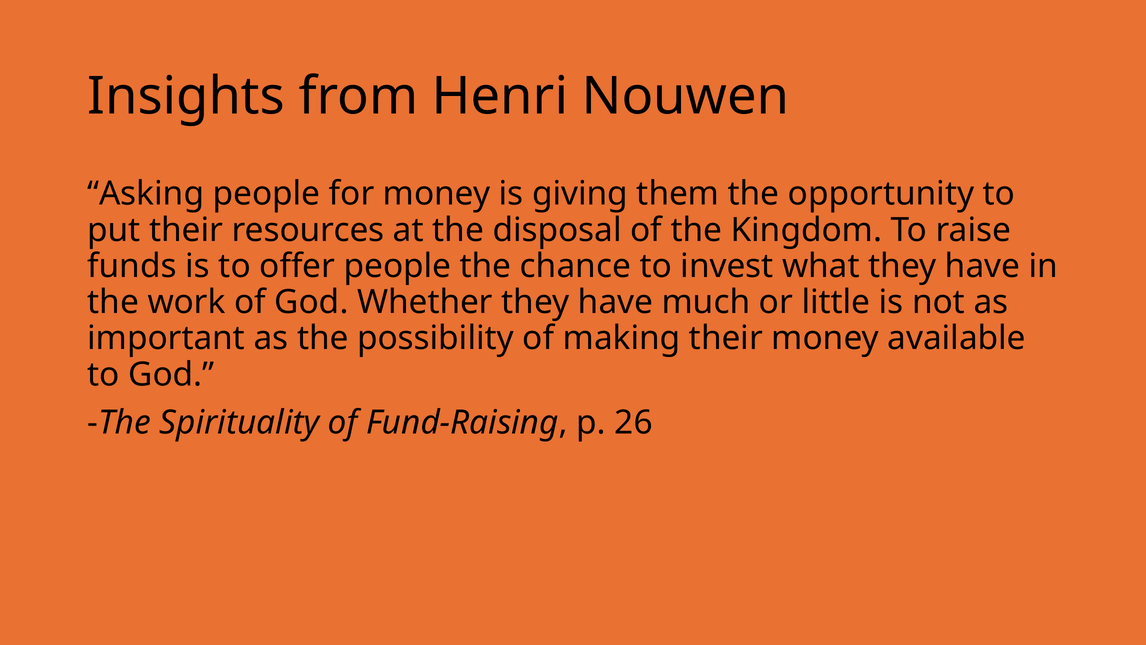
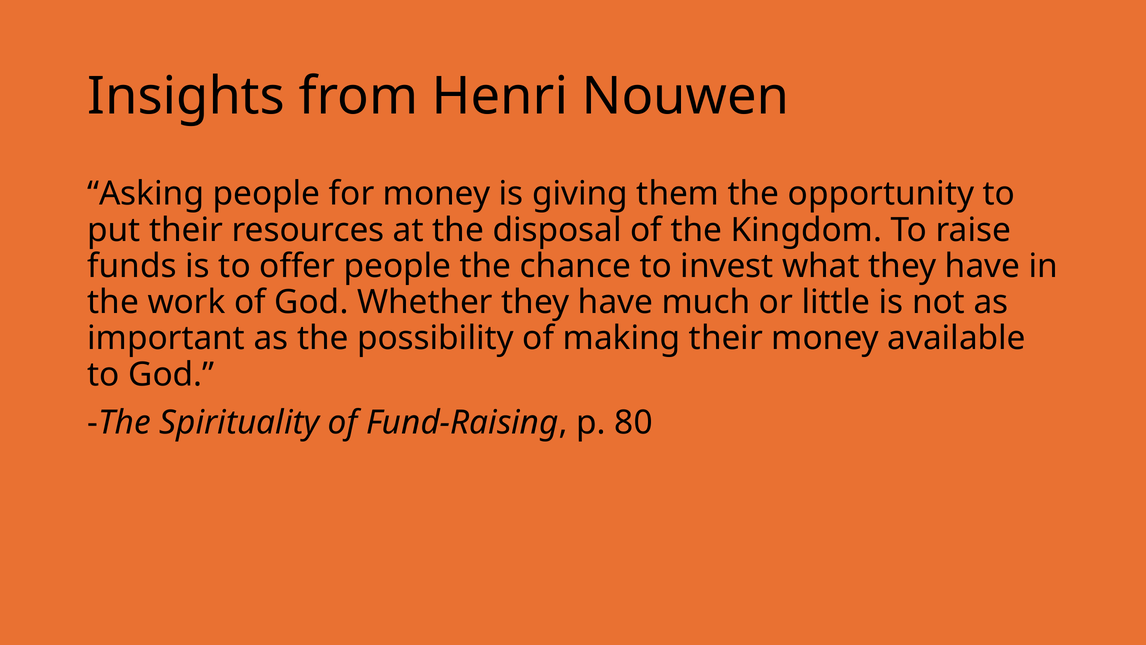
26: 26 -> 80
